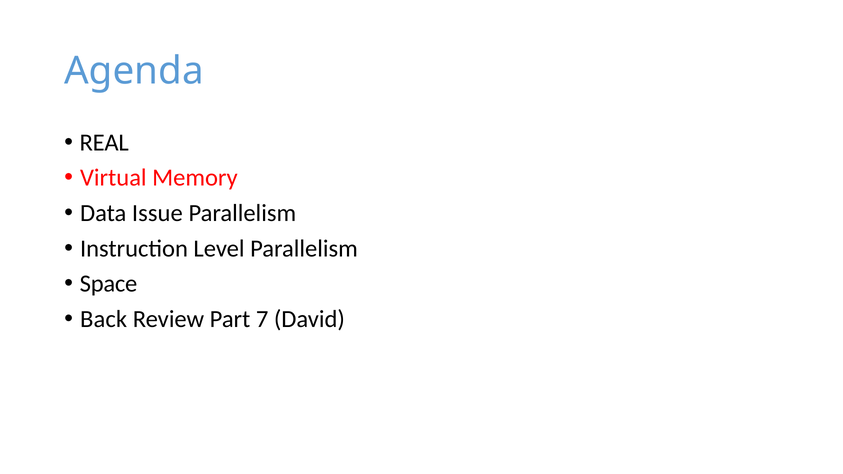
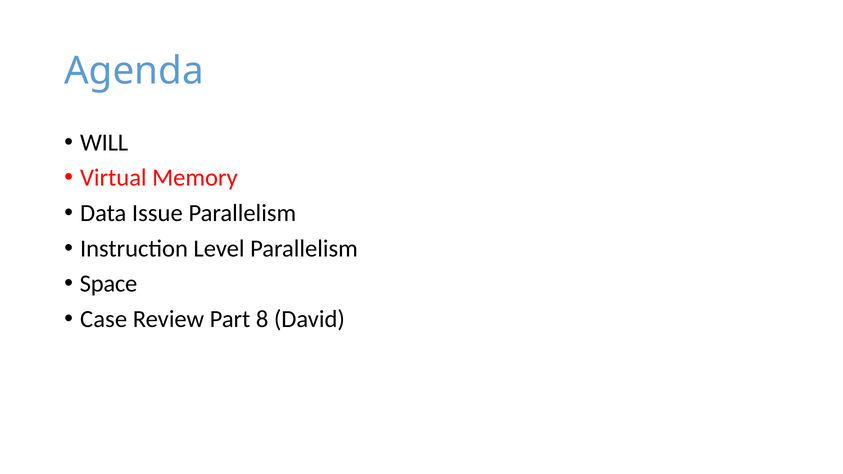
REAL: REAL -> WILL
Back: Back -> Case
7: 7 -> 8
